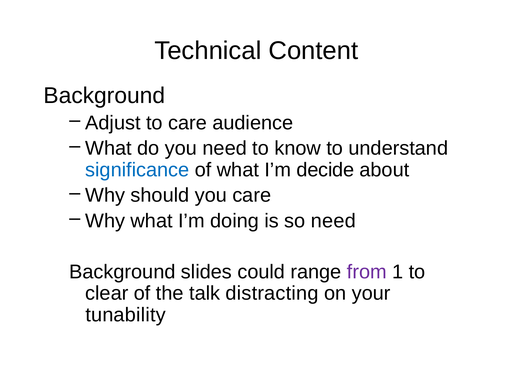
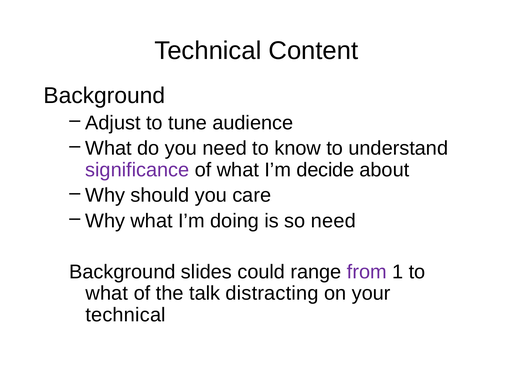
to care: care -> tune
significance colour: blue -> purple
clear at (107, 294): clear -> what
tunability at (126, 315): tunability -> technical
